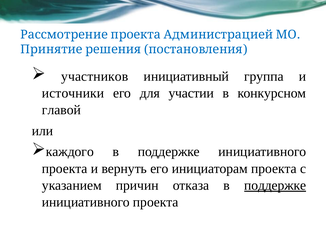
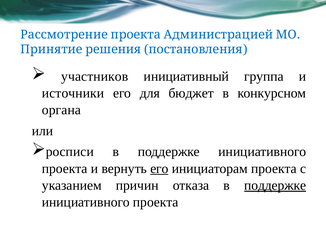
участии: участии -> бюджет
главой: главой -> органа
каждого: каждого -> росписи
его at (159, 169) underline: none -> present
